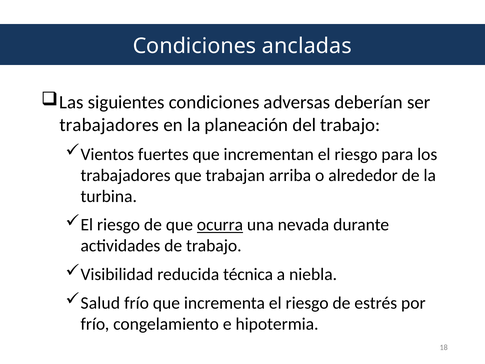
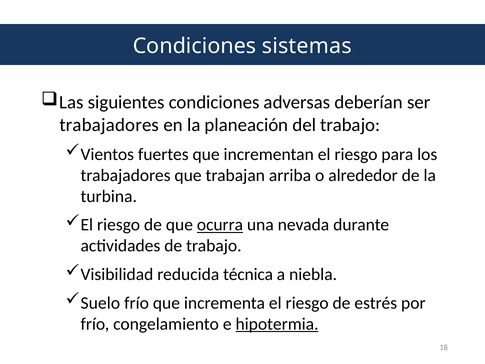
ancladas: ancladas -> sistemas
Salud: Salud -> Suelo
hipotermia underline: none -> present
